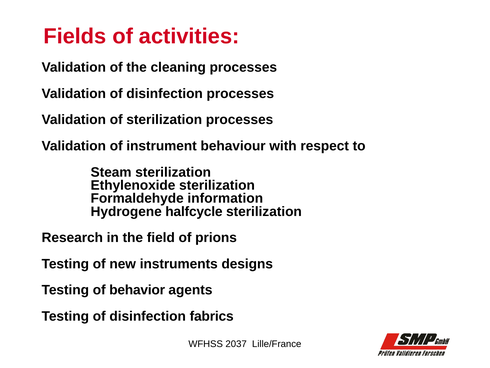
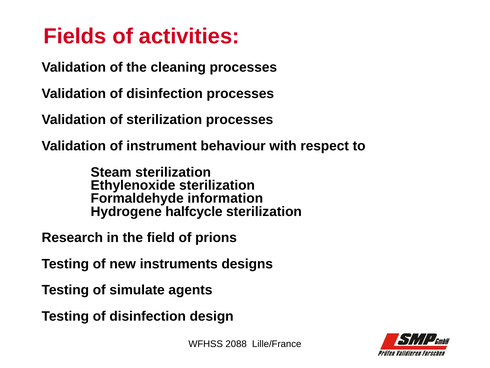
behavior: behavior -> simulate
fabrics: fabrics -> design
2037: 2037 -> 2088
